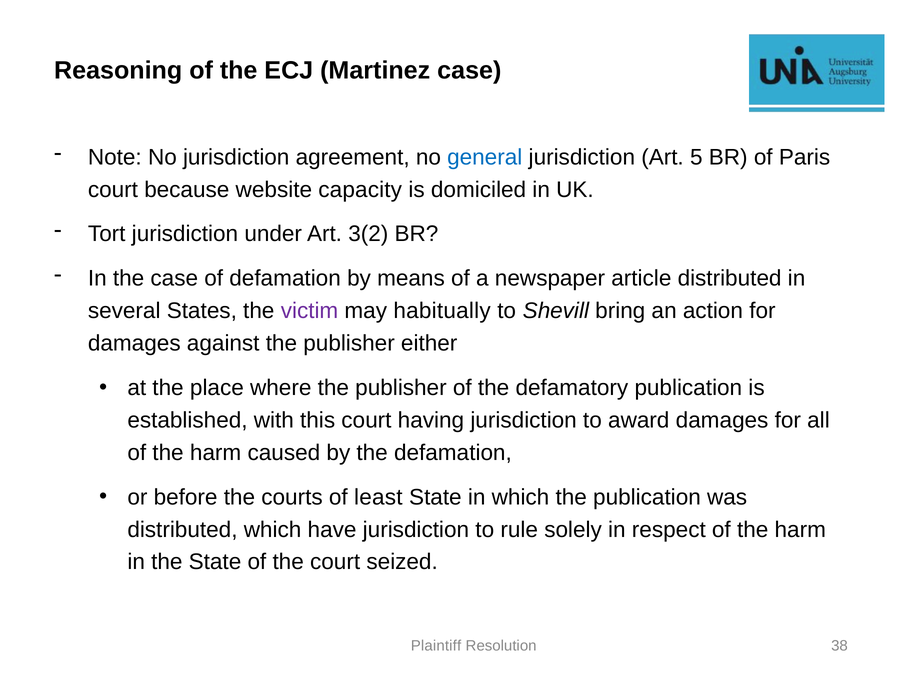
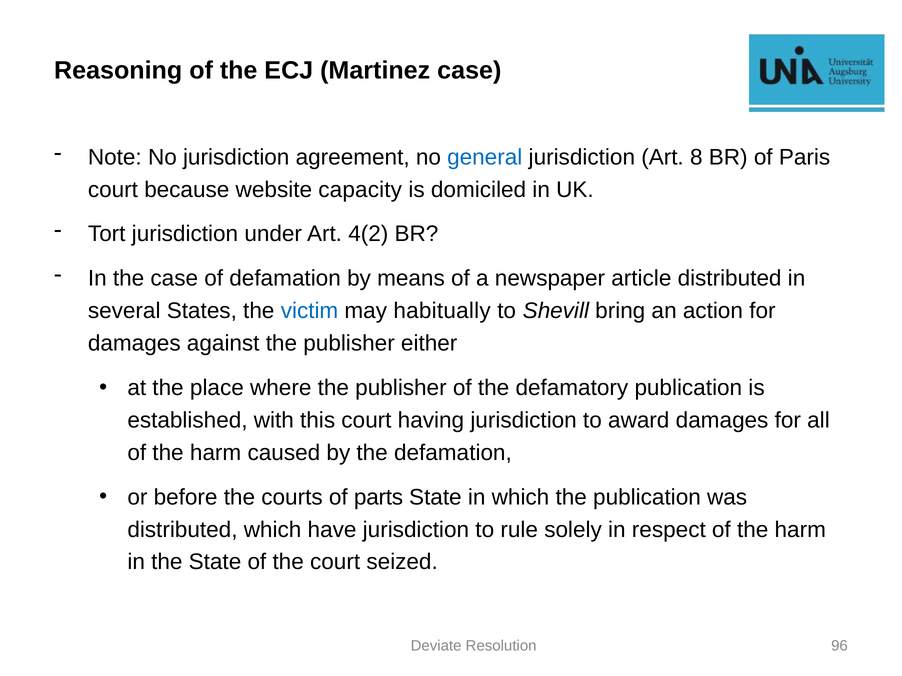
5: 5 -> 8
3(2: 3(2 -> 4(2
victim colour: purple -> blue
least: least -> parts
Plaintiff: Plaintiff -> Deviate
38: 38 -> 96
